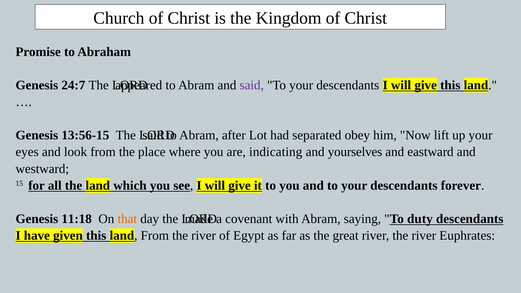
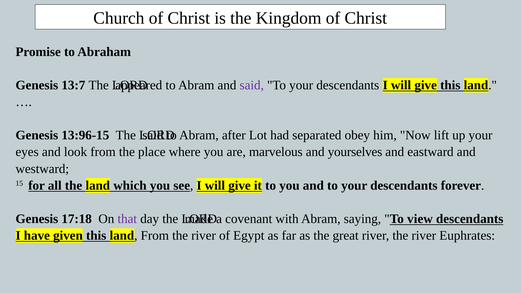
24:7: 24:7 -> 13:7
13:56-15: 13:56-15 -> 13:96-15
indicating: indicating -> marvelous
11:18: 11:18 -> 17:18
that colour: orange -> purple
duty: duty -> view
